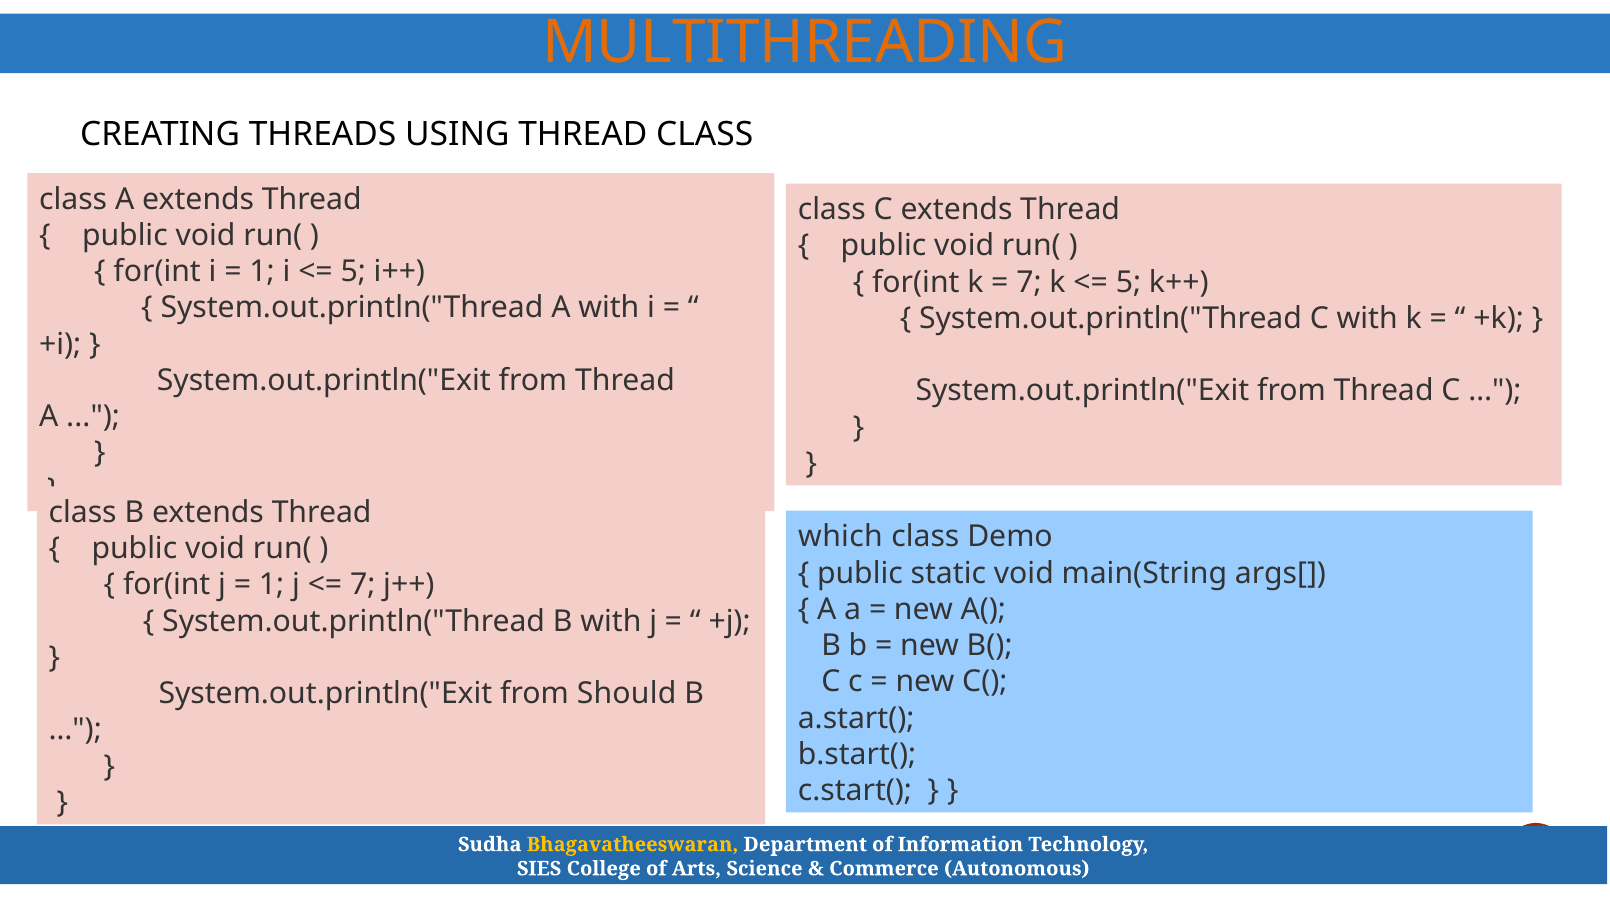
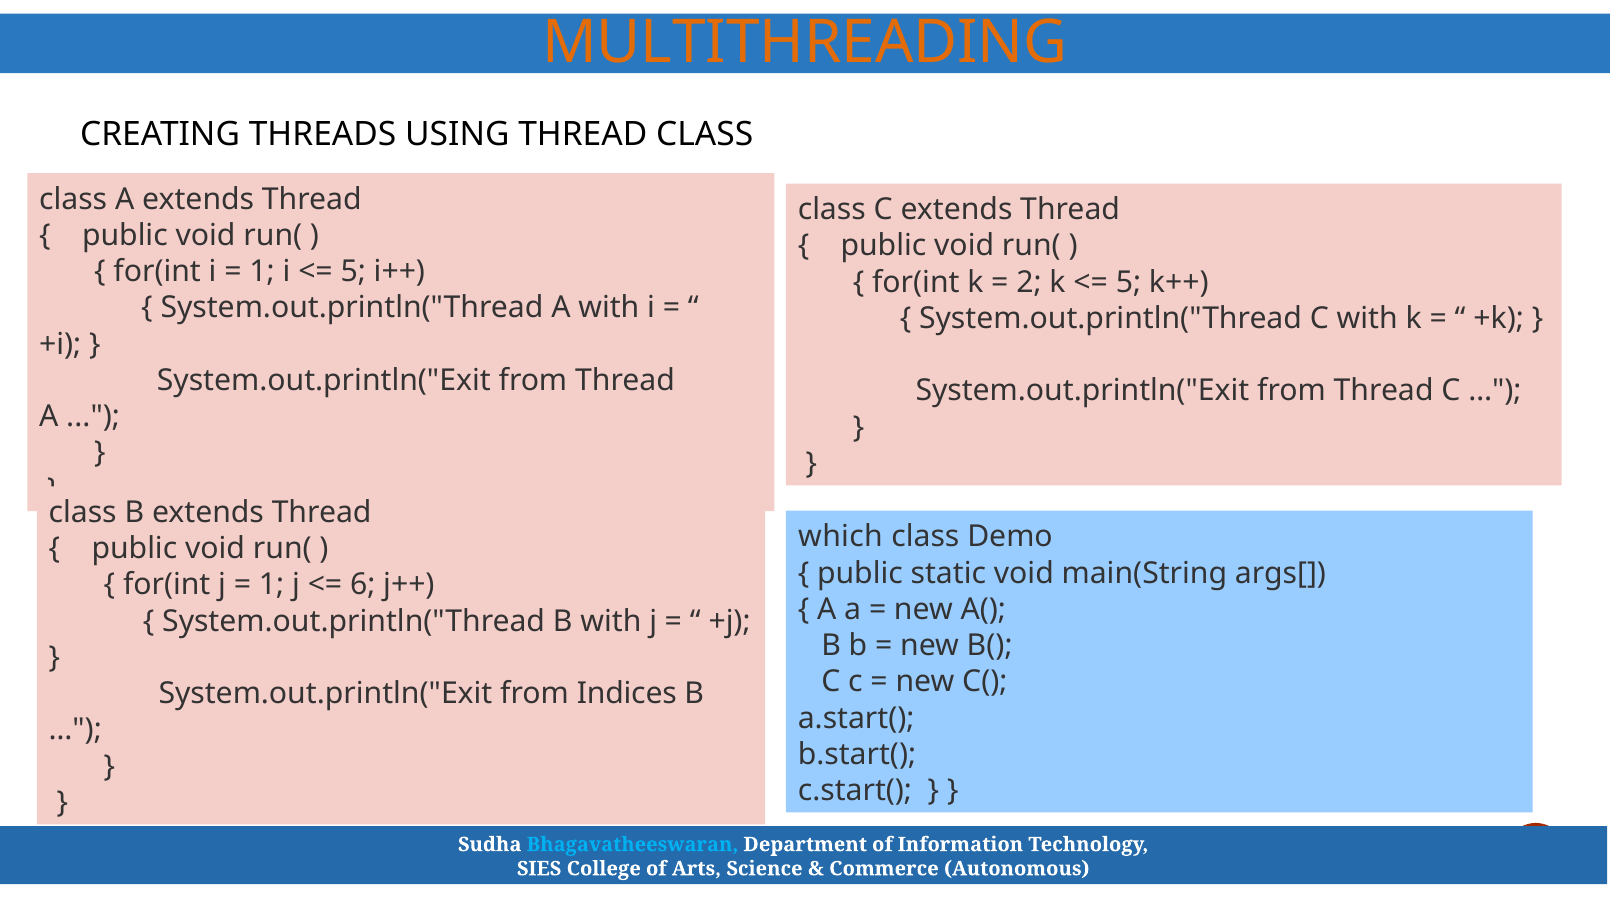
7 at (1029, 282): 7 -> 2
7 at (363, 585): 7 -> 6
Should: Should -> Indices
Bhagavatheeswaran colour: yellow -> light blue
